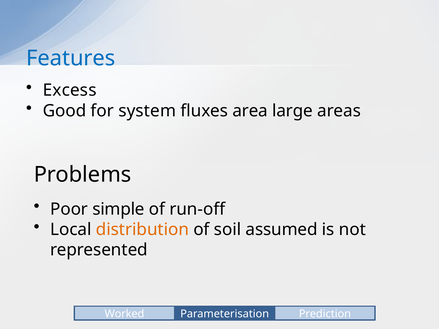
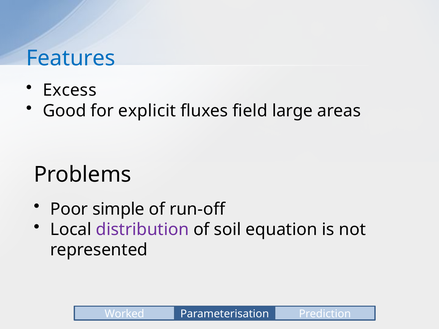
system: system -> explicit
area: area -> field
distribution colour: orange -> purple
assumed: assumed -> equation
